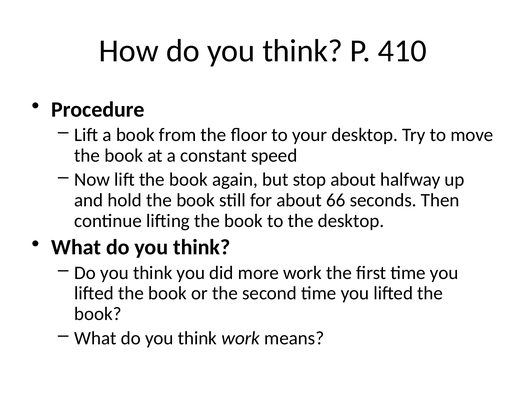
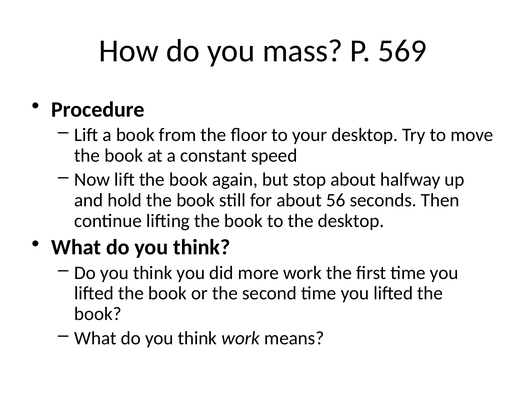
How do you think: think -> mass
410: 410 -> 569
66: 66 -> 56
